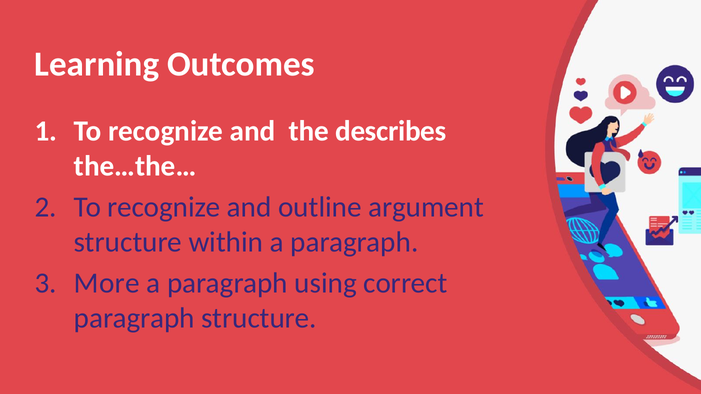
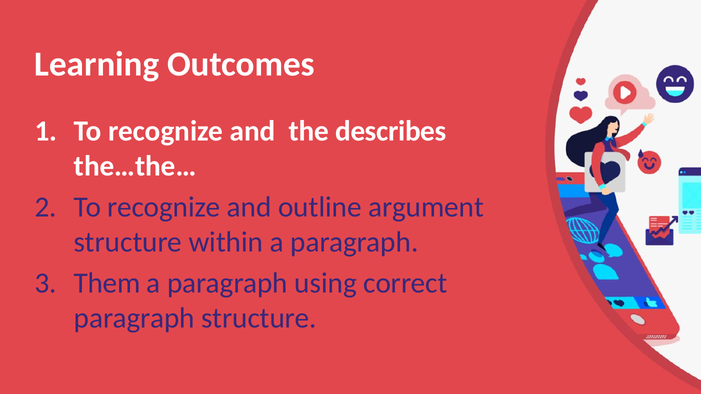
More: More -> Them
